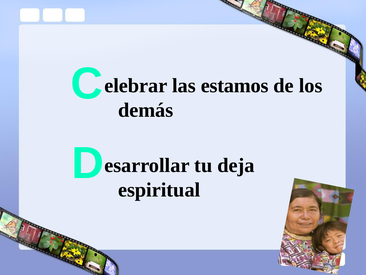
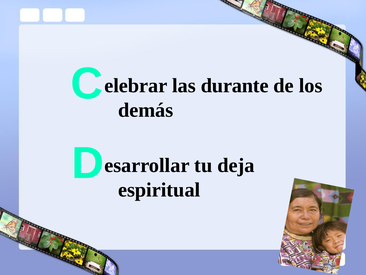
estamos: estamos -> durante
